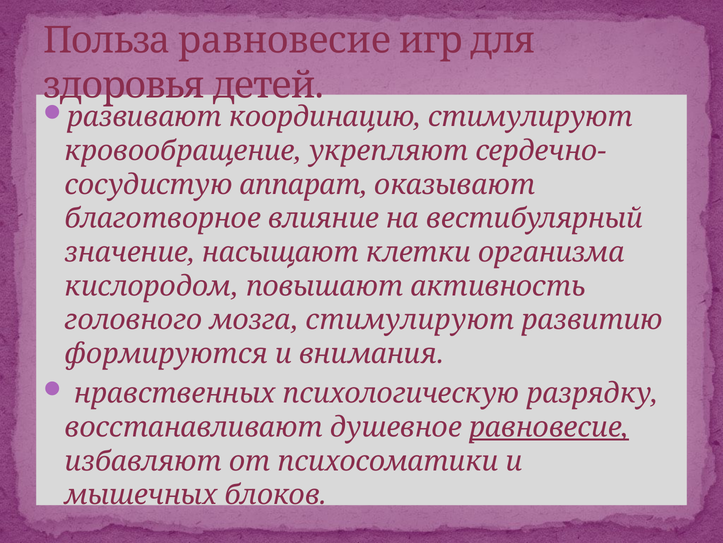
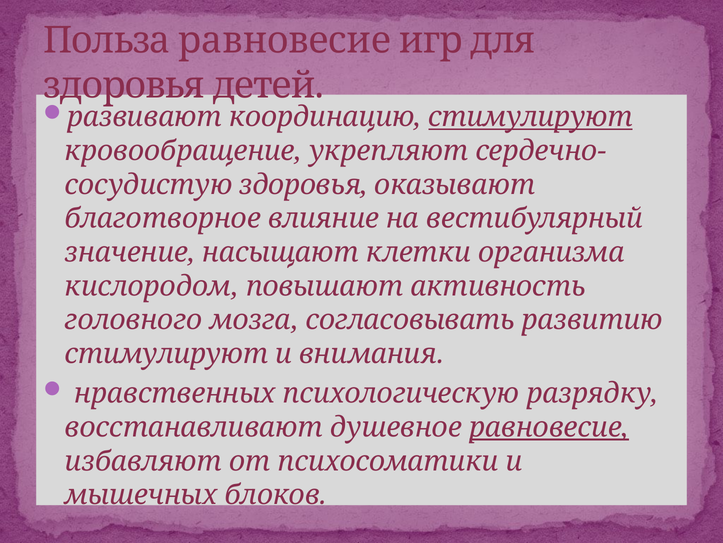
стимулируют at (531, 117) underline: none -> present
аппарат at (304, 185): аппарат -> здоровья
мозга стимулируют: стимулируют -> согласовывать
формируются at (166, 353): формируются -> стимулируют
